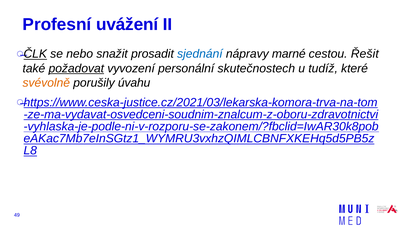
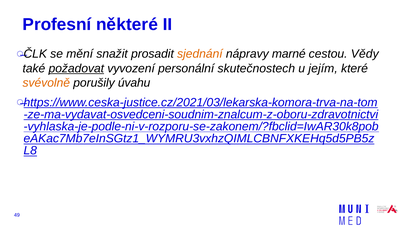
uvážení: uvážení -> některé
ČLK underline: present -> none
nebo: nebo -> mění
sjednání colour: blue -> orange
Řešit: Řešit -> Vědy
tudíž: tudíž -> jejím
